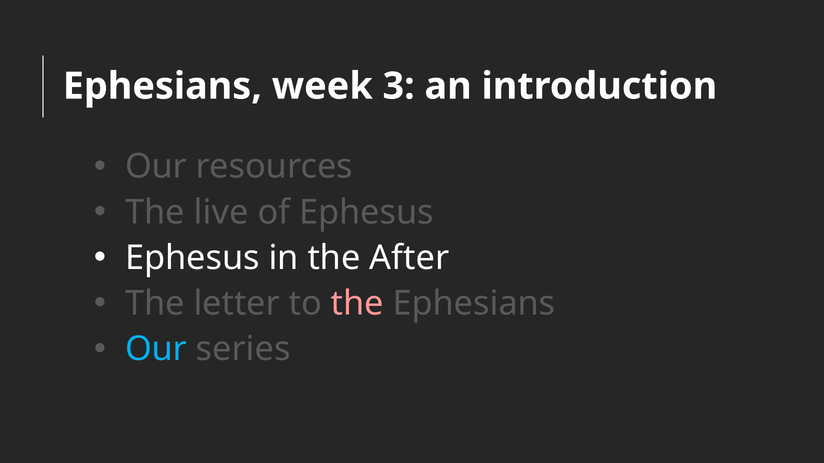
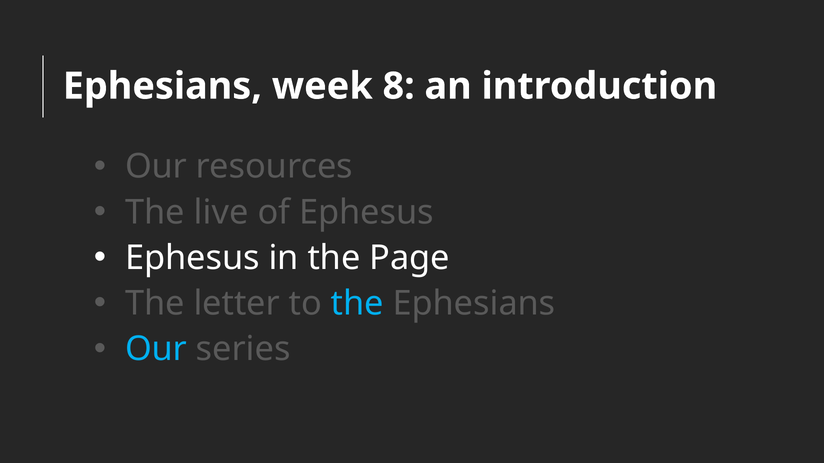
3: 3 -> 8
After: After -> Page
the at (357, 304) colour: pink -> light blue
